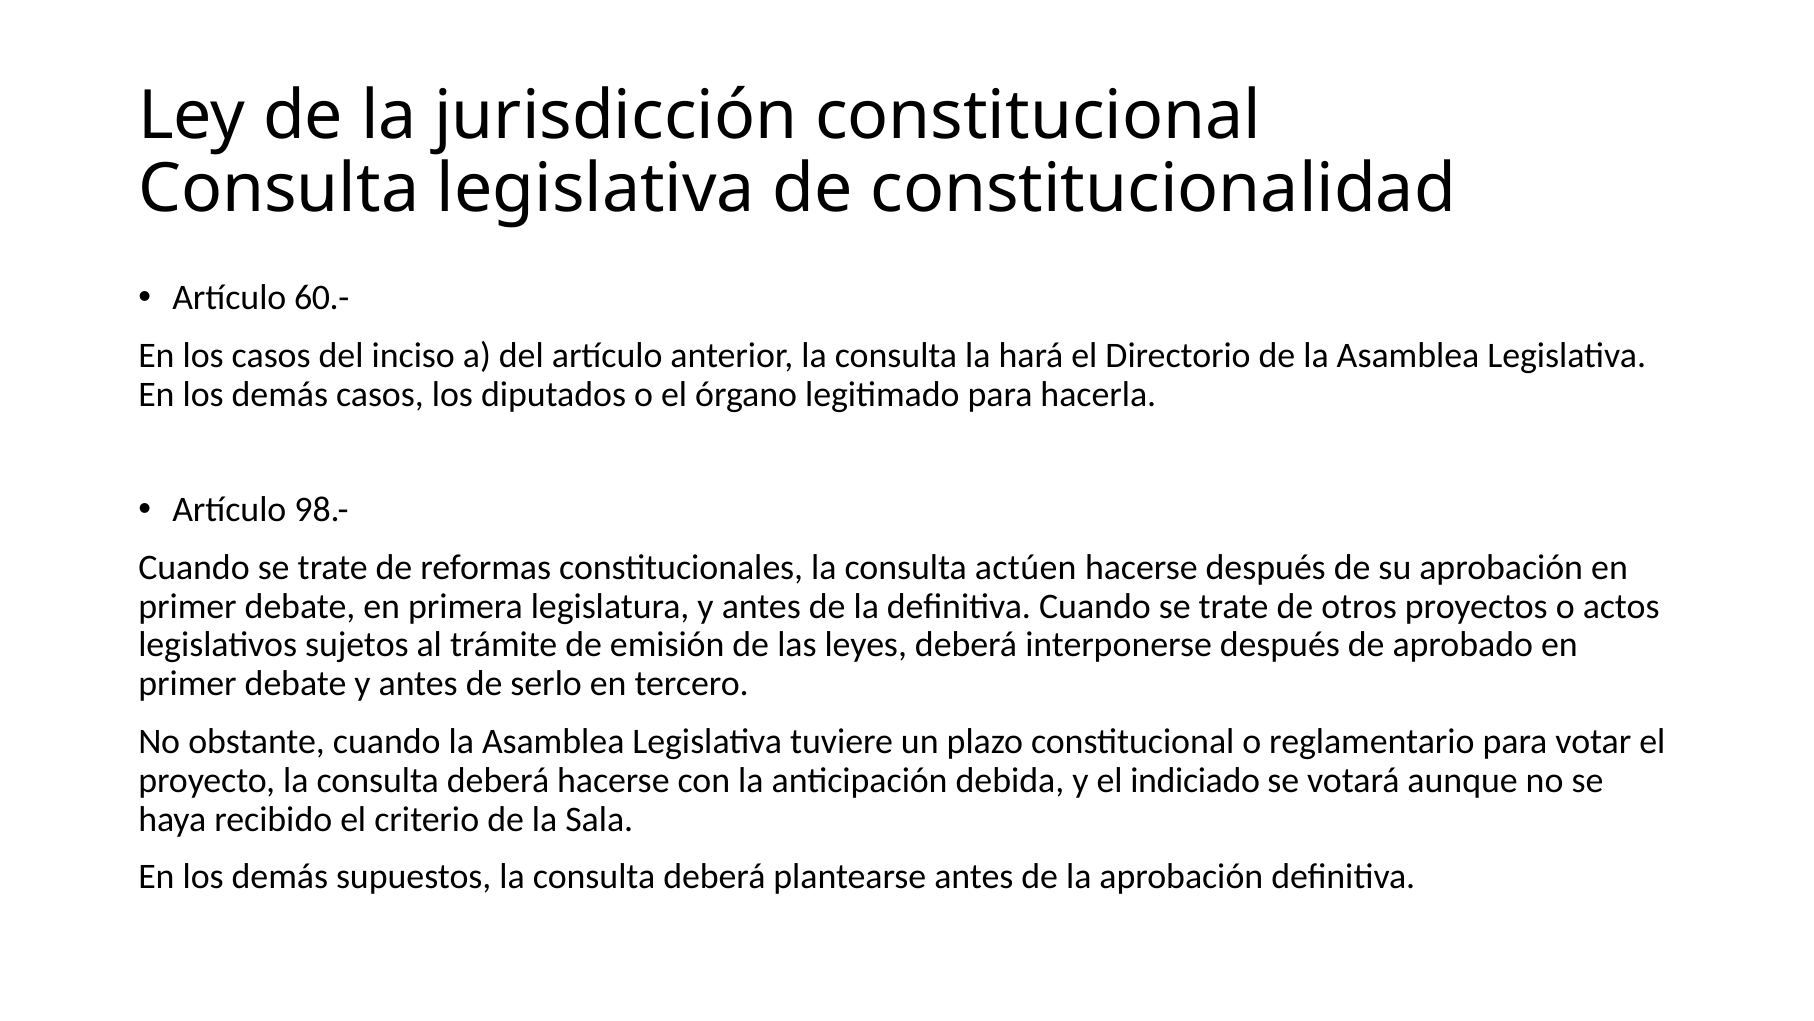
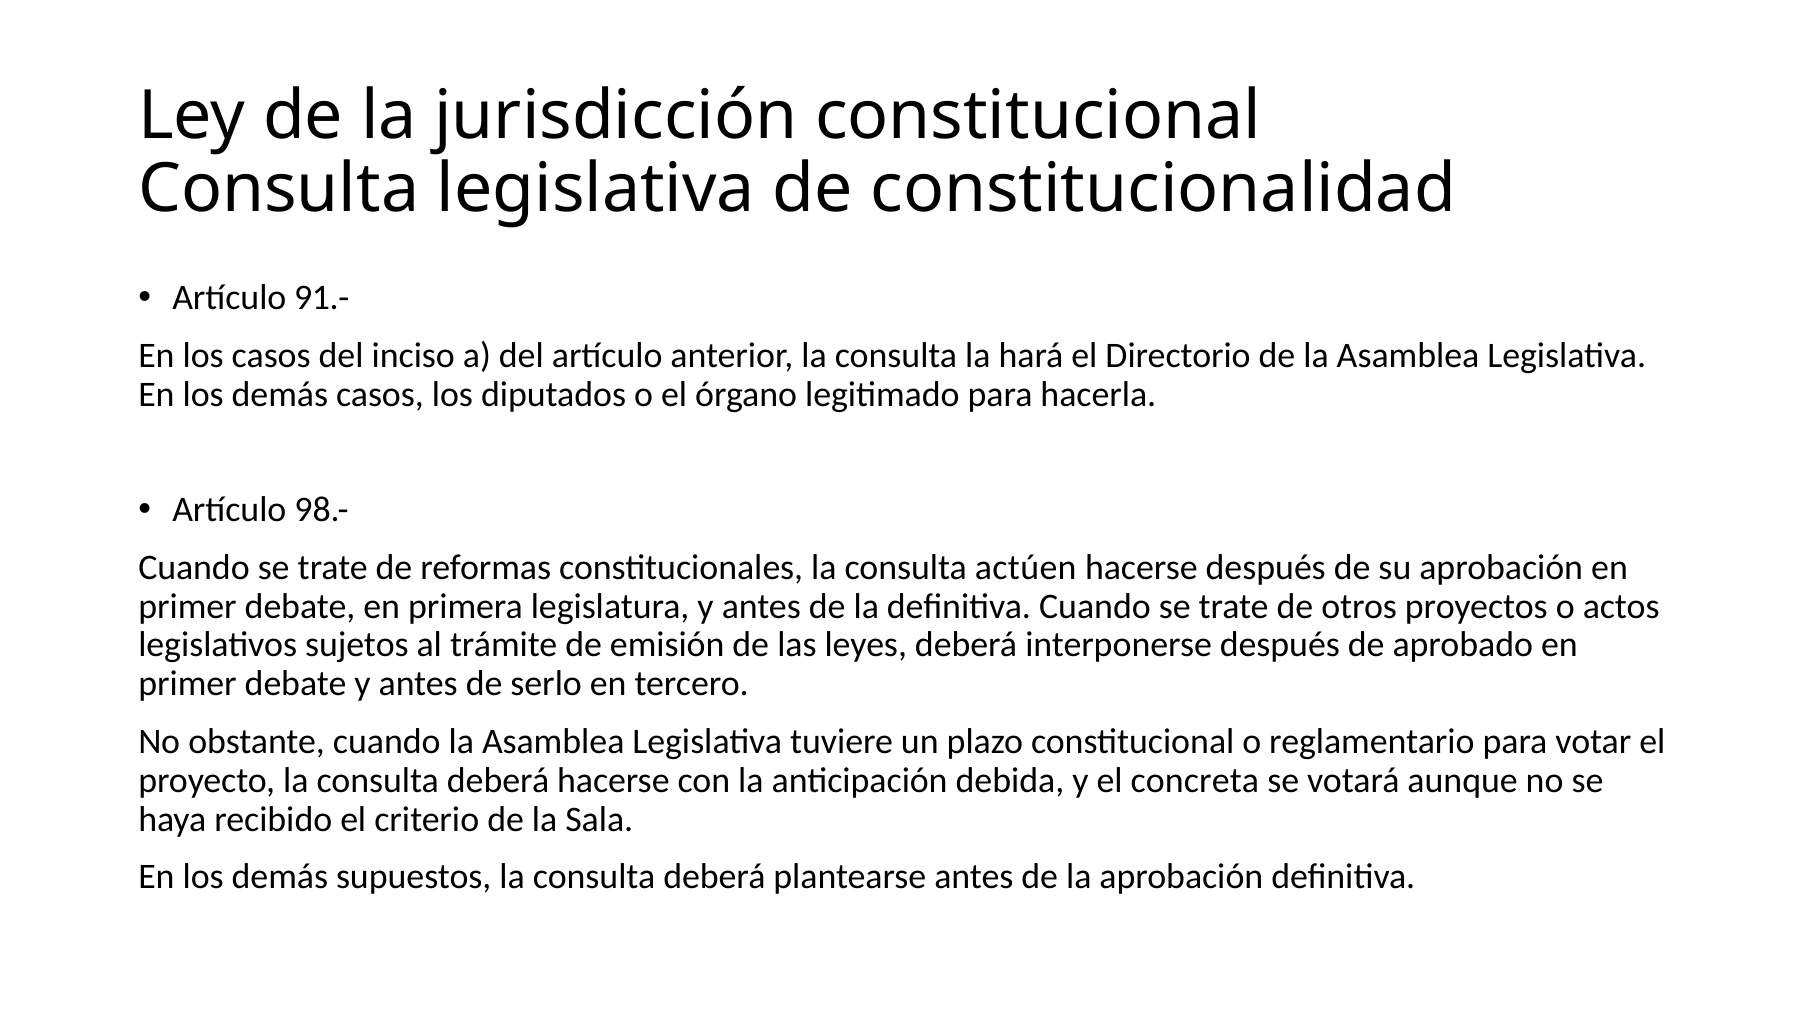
60.-: 60.- -> 91.-
indiciado: indiciado -> concreta
